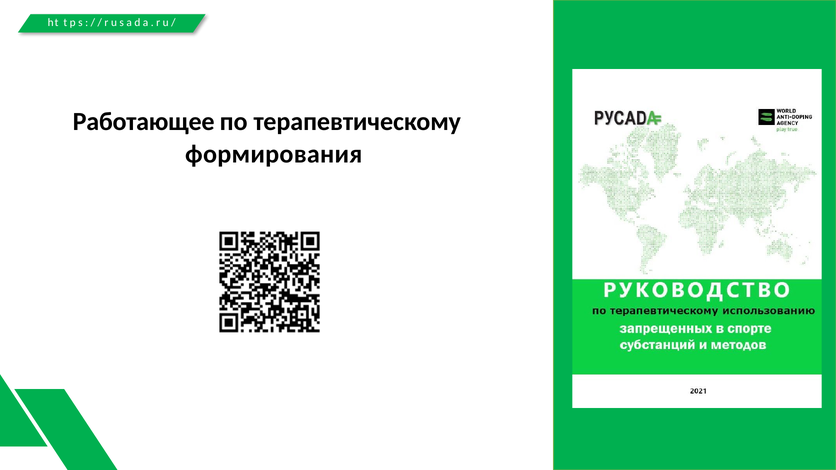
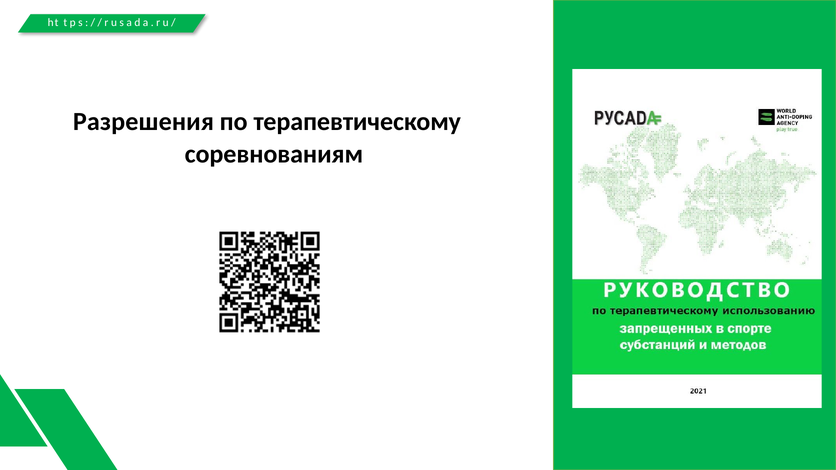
Работающее: Работающее -> Разрешения
формирования: формирования -> соревнованиям
